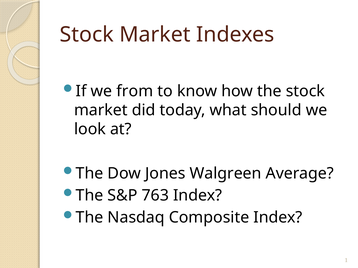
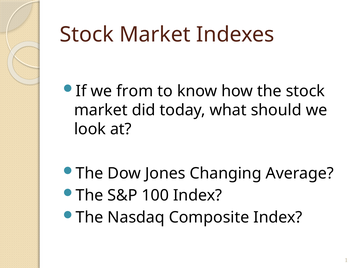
Walgreen: Walgreen -> Changing
763: 763 -> 100
